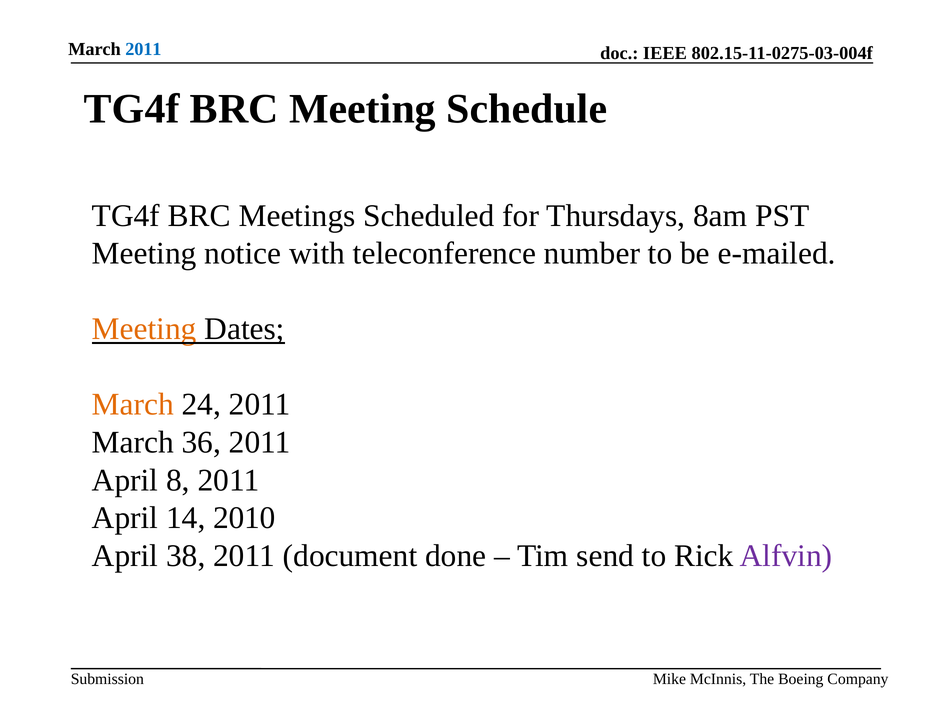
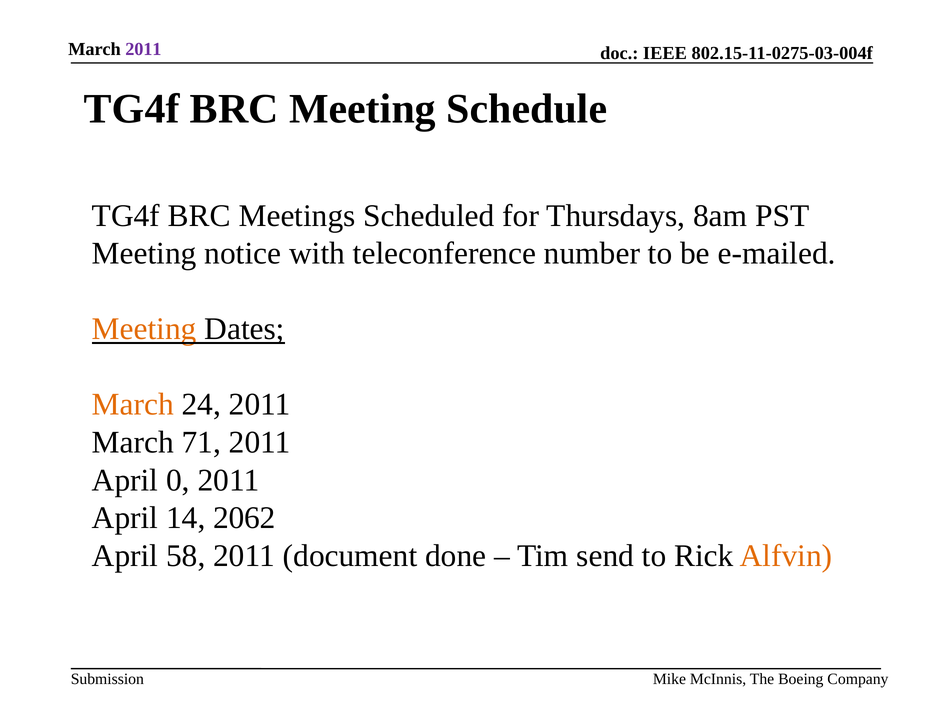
2011 at (143, 49) colour: blue -> purple
36: 36 -> 71
8: 8 -> 0
2010: 2010 -> 2062
38: 38 -> 58
Alfvin colour: purple -> orange
